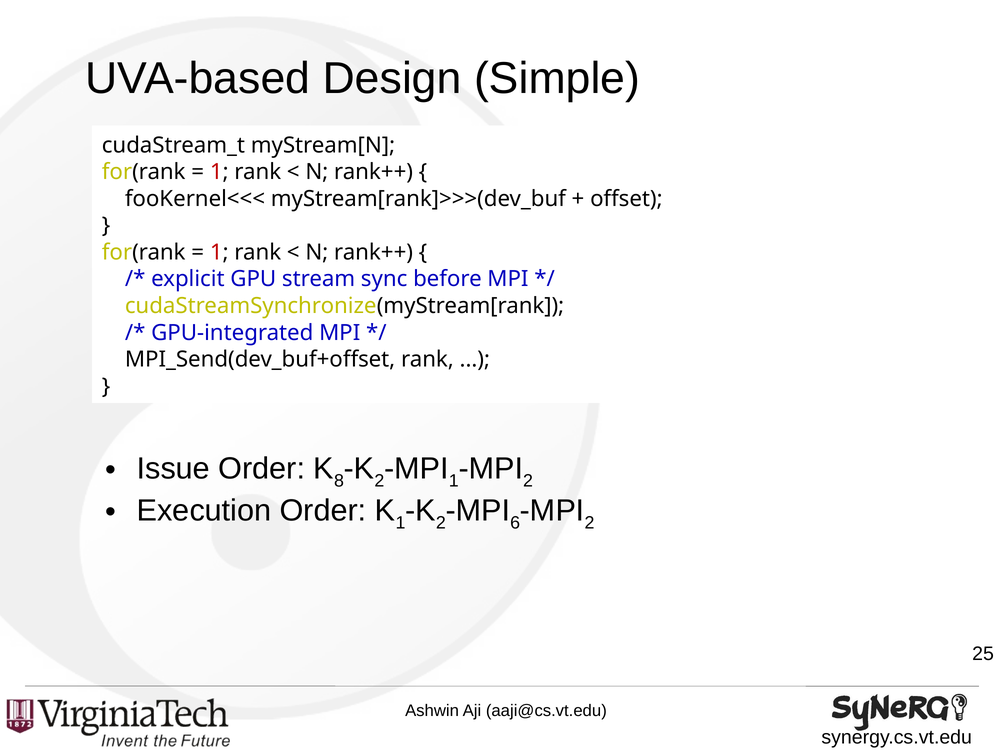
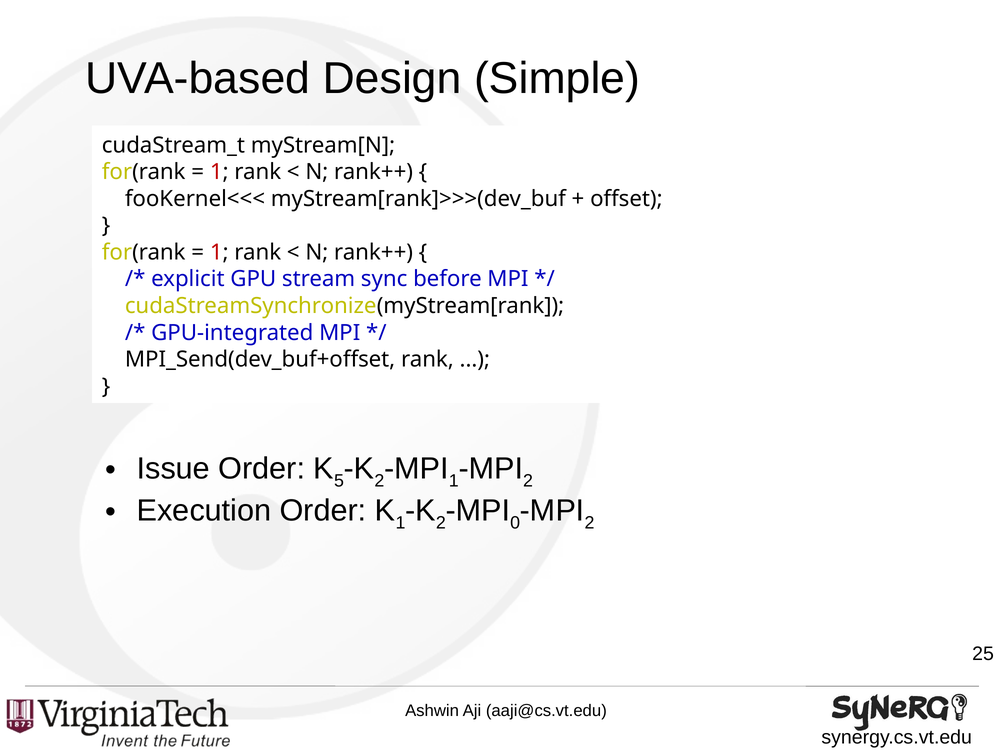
8: 8 -> 5
6: 6 -> 0
